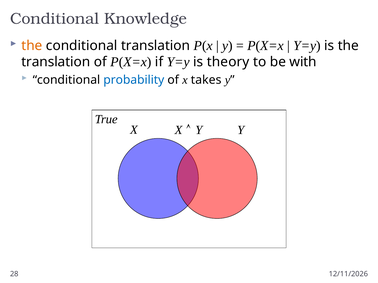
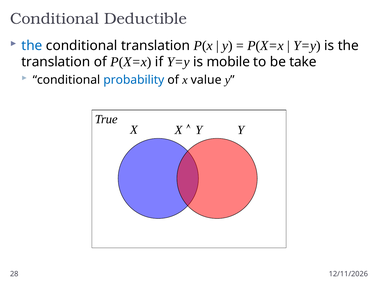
Knowledge: Knowledge -> Deductible
the at (32, 46) colour: orange -> blue
theory: theory -> mobile
with: with -> take
takes: takes -> value
